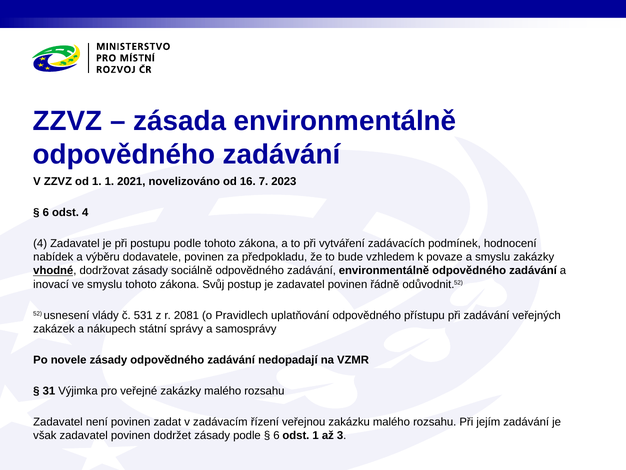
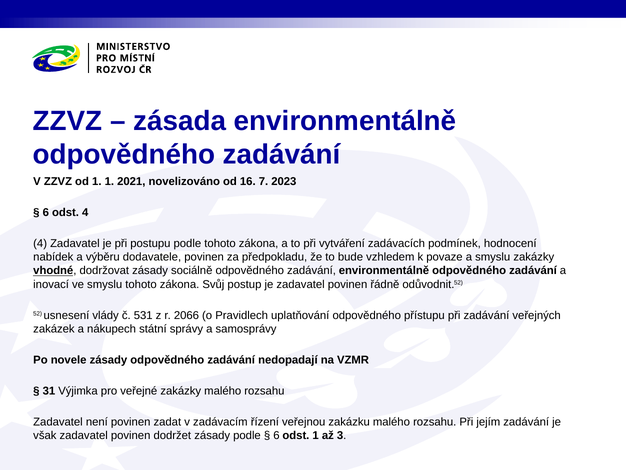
2081: 2081 -> 2066
